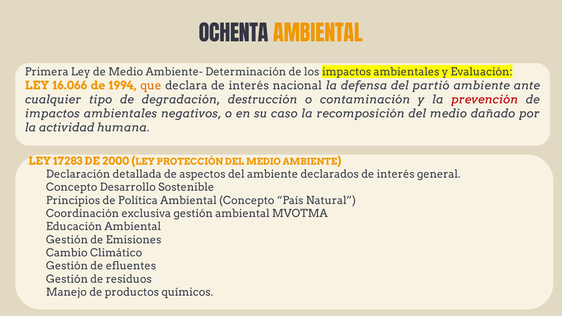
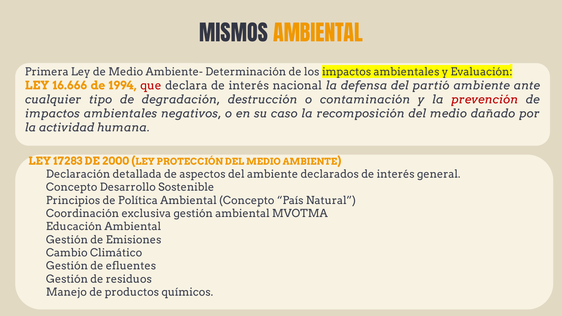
OCHENTA: OCHENTA -> MISMOS
16.066: 16.066 -> 16.666
que colour: orange -> red
